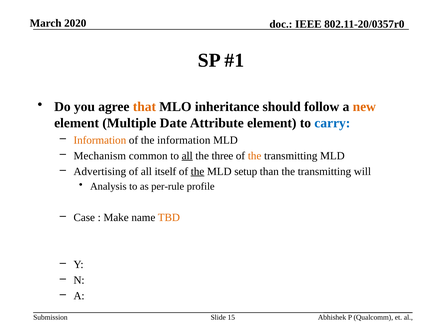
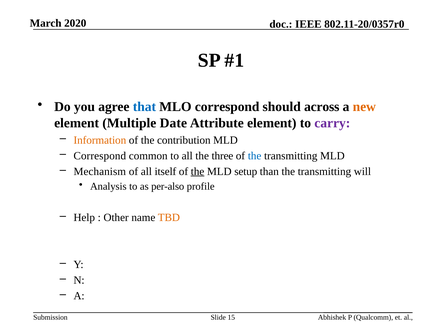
that colour: orange -> blue
MLO inheritance: inheritance -> correspond
follow: follow -> across
carry colour: blue -> purple
the information: information -> contribution
Mechanism at (100, 156): Mechanism -> Correspond
all at (187, 156) underline: present -> none
the at (255, 156) colour: orange -> blue
Advertising: Advertising -> Mechanism
per-rule: per-rule -> per-also
Case: Case -> Help
Make: Make -> Other
